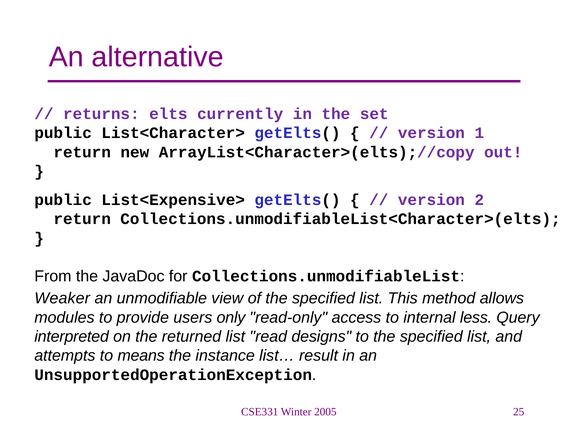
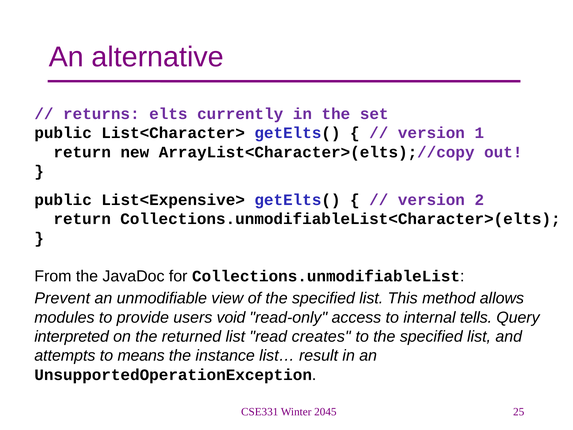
Weaker: Weaker -> Prevent
only: only -> void
less: less -> tells
designs: designs -> creates
2005: 2005 -> 2045
